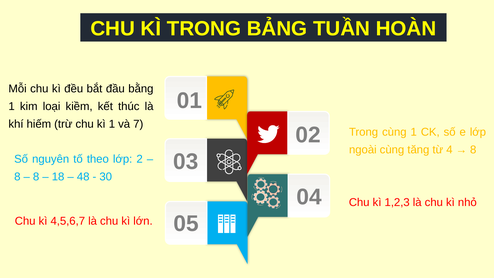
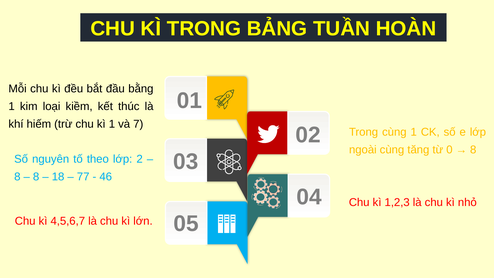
4: 4 -> 0
48: 48 -> 77
30: 30 -> 46
